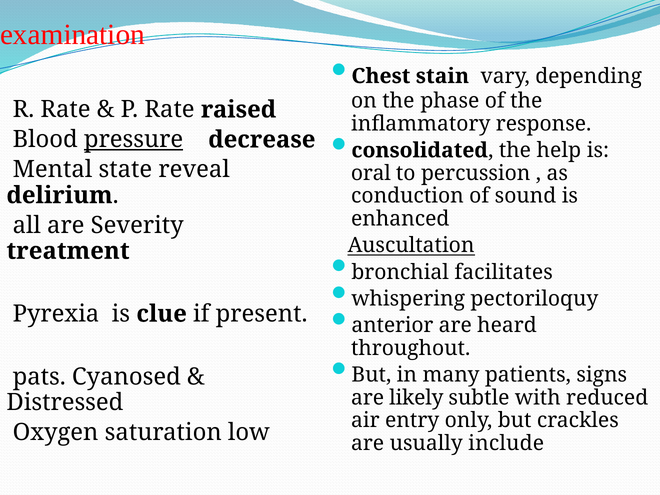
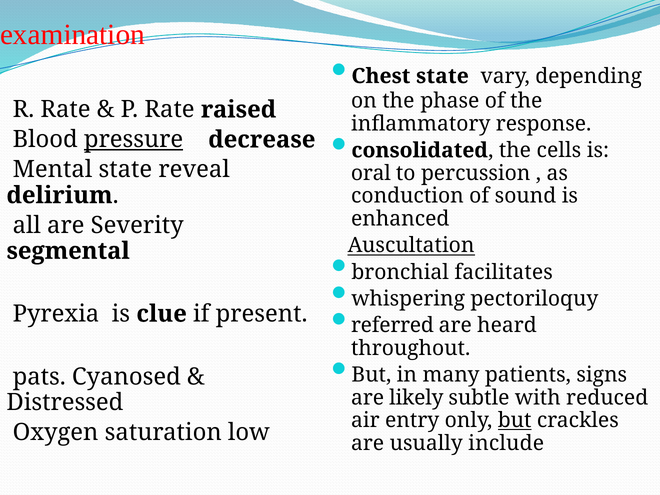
Chest stain: stain -> state
help: help -> cells
treatment: treatment -> segmental
anterior: anterior -> referred
but at (515, 420) underline: none -> present
